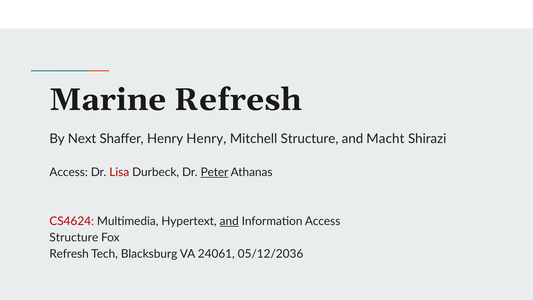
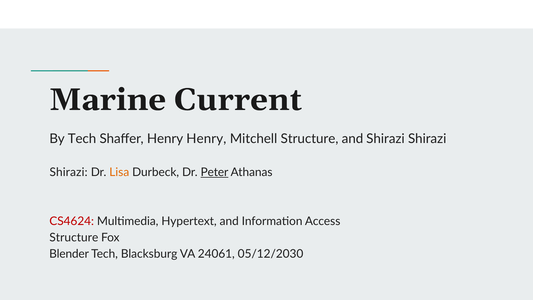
Marine Refresh: Refresh -> Current
By Next: Next -> Tech
and Macht: Macht -> Shirazi
Access at (69, 172): Access -> Shirazi
Lisa colour: red -> orange
and at (229, 221) underline: present -> none
Refresh at (69, 254): Refresh -> Blender
05/12/2036: 05/12/2036 -> 05/12/2030
